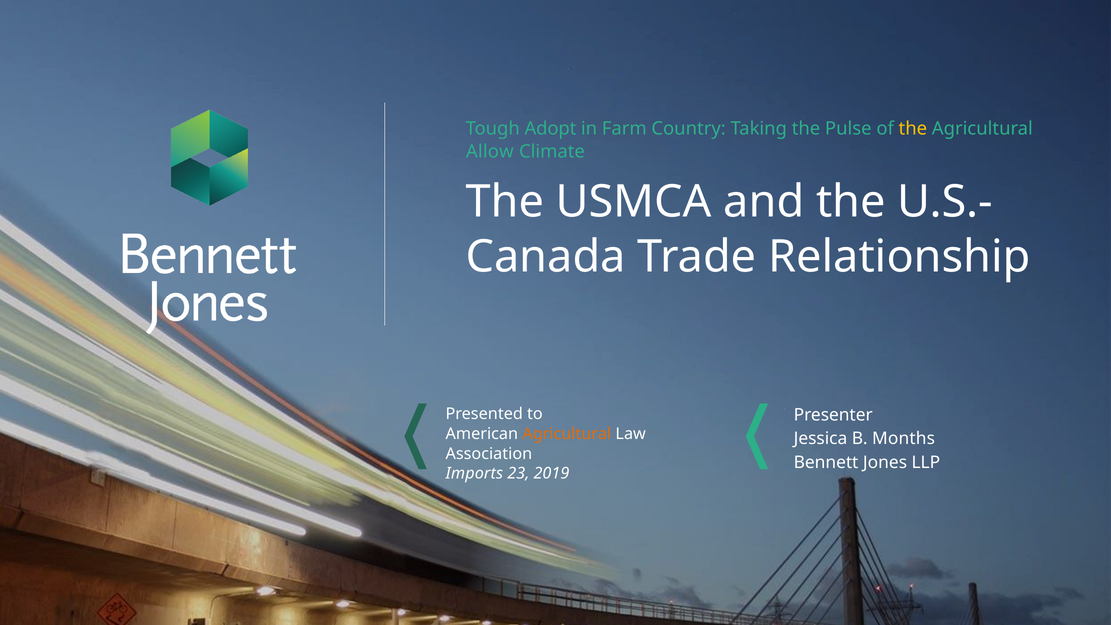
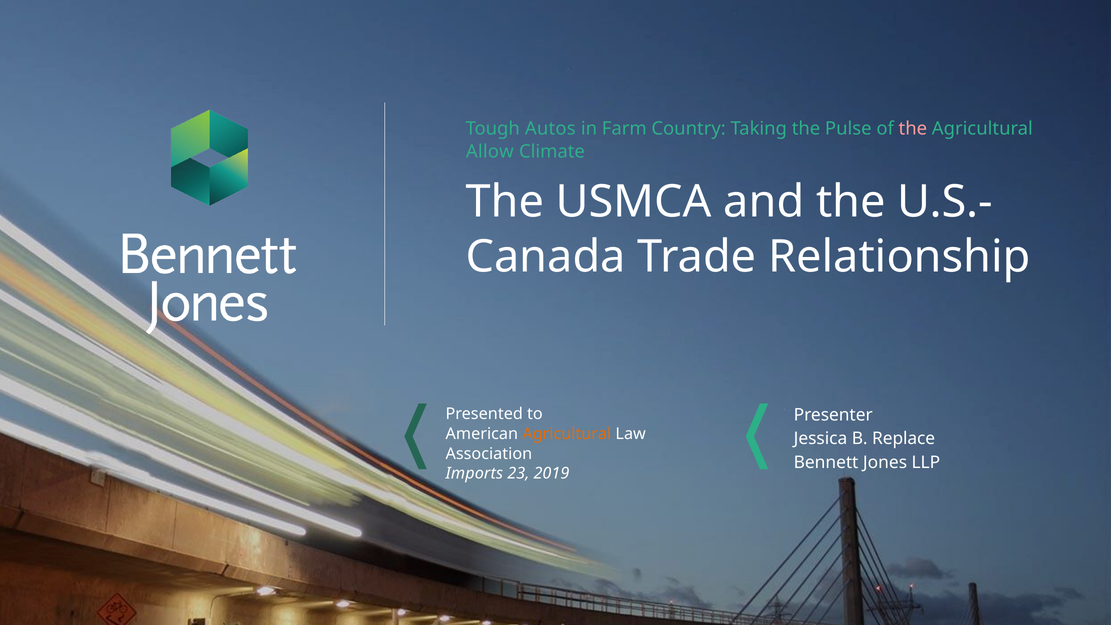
Adopt: Adopt -> Autos
the at (913, 129) colour: yellow -> pink
Months: Months -> Replace
